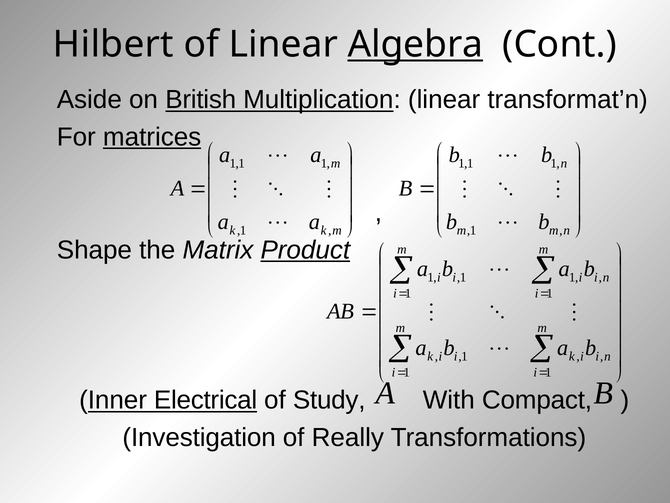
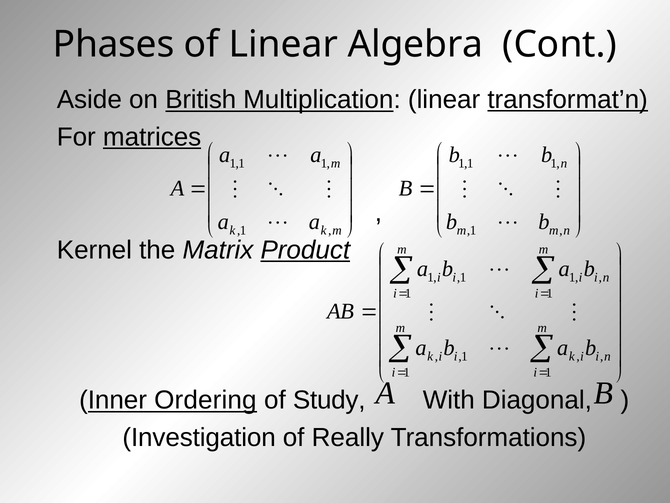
Hilbert: Hilbert -> Phases
Algebra underline: present -> none
transformat’n underline: none -> present
Shape: Shape -> Kernel
Electrical: Electrical -> Ordering
Compact: Compact -> Diagonal
